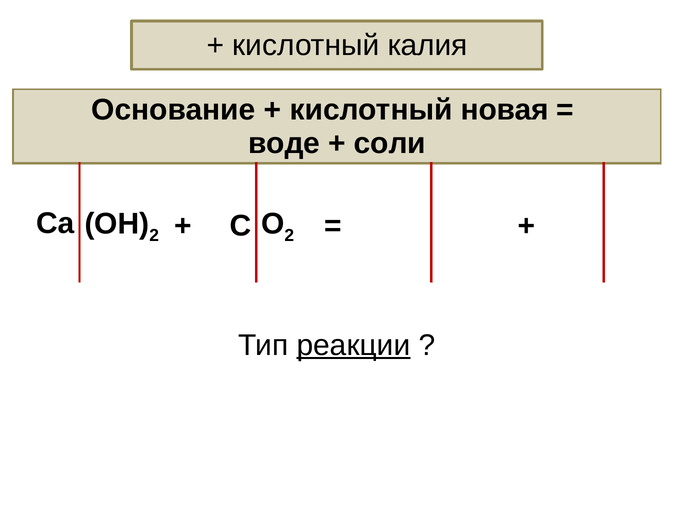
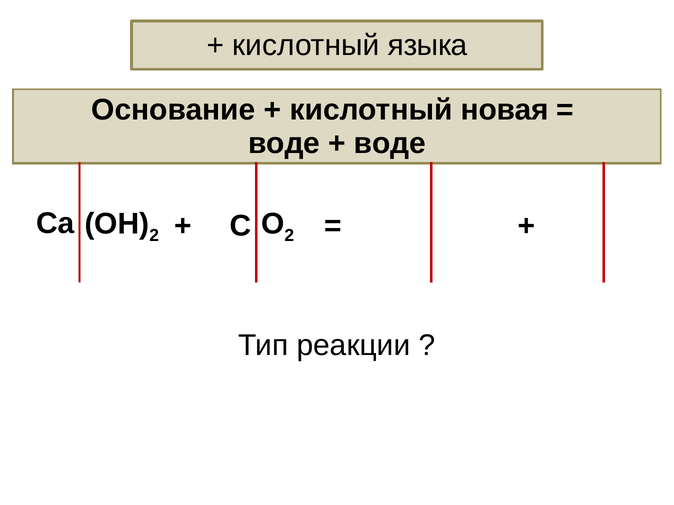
калия: калия -> языка
соли at (390, 144): соли -> воде
реакции underline: present -> none
